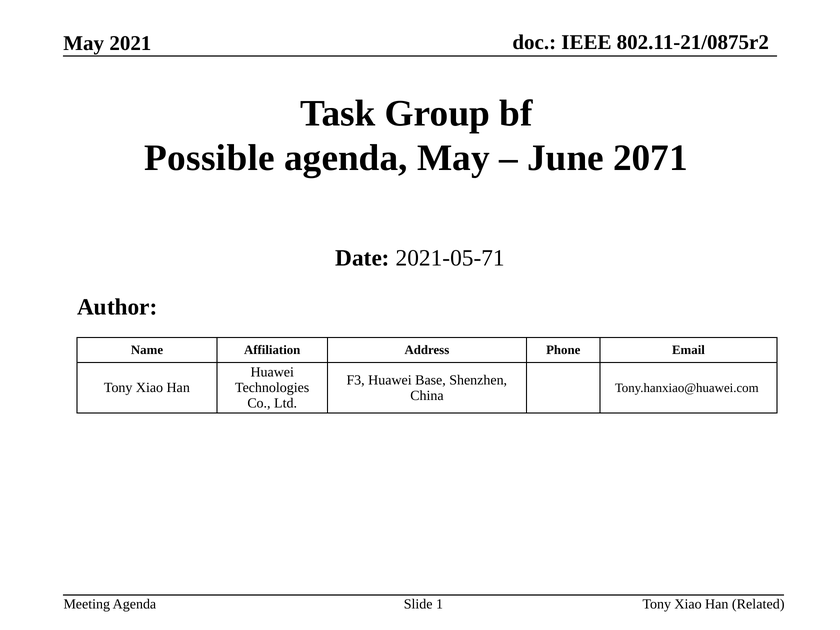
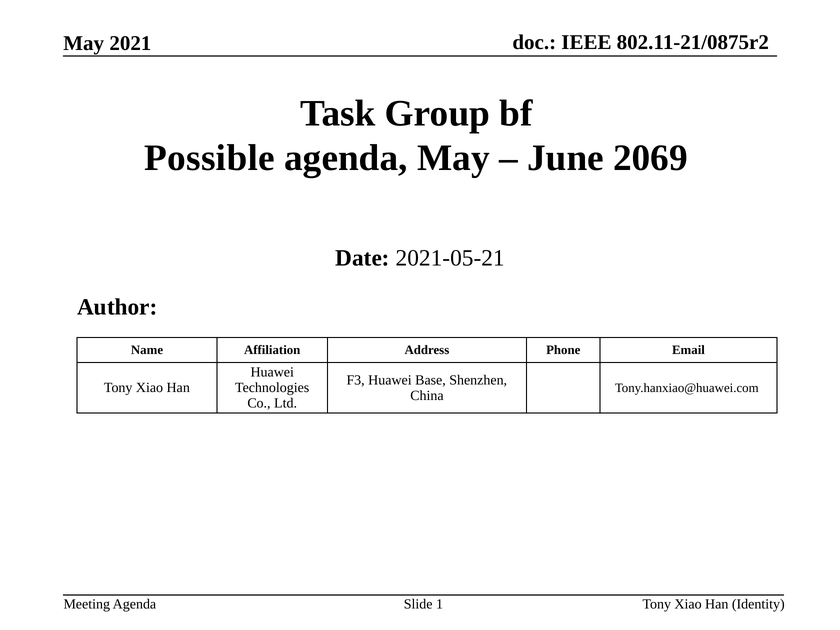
2071: 2071 -> 2069
2021-05-71: 2021-05-71 -> 2021-05-21
Related: Related -> Identity
